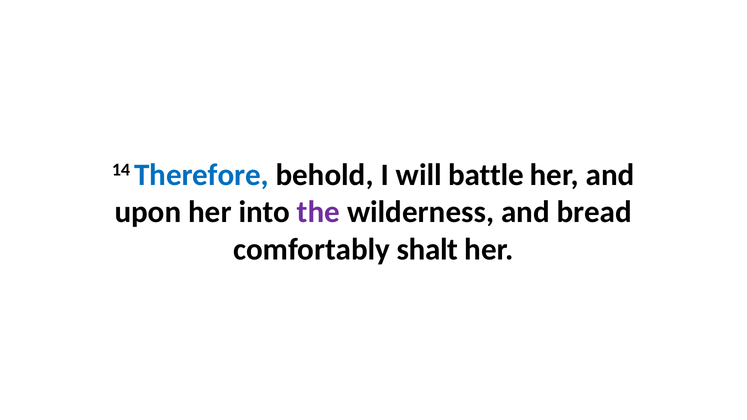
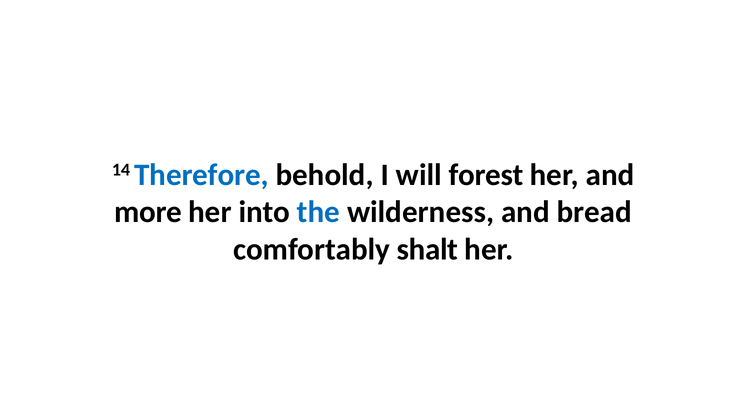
battle: battle -> forest
upon: upon -> more
the colour: purple -> blue
